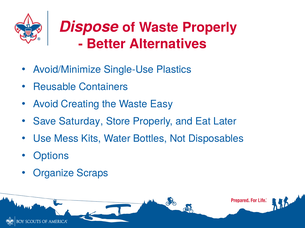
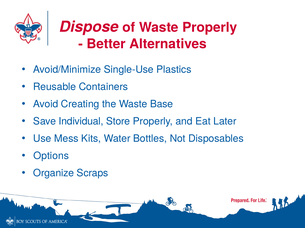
Easy: Easy -> Base
Saturday: Saturday -> Individual
